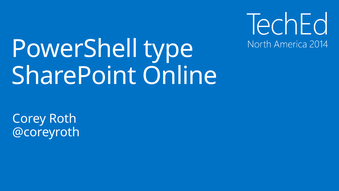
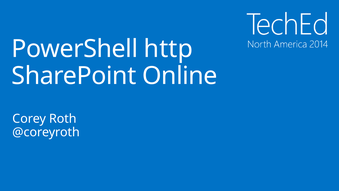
type: type -> http
